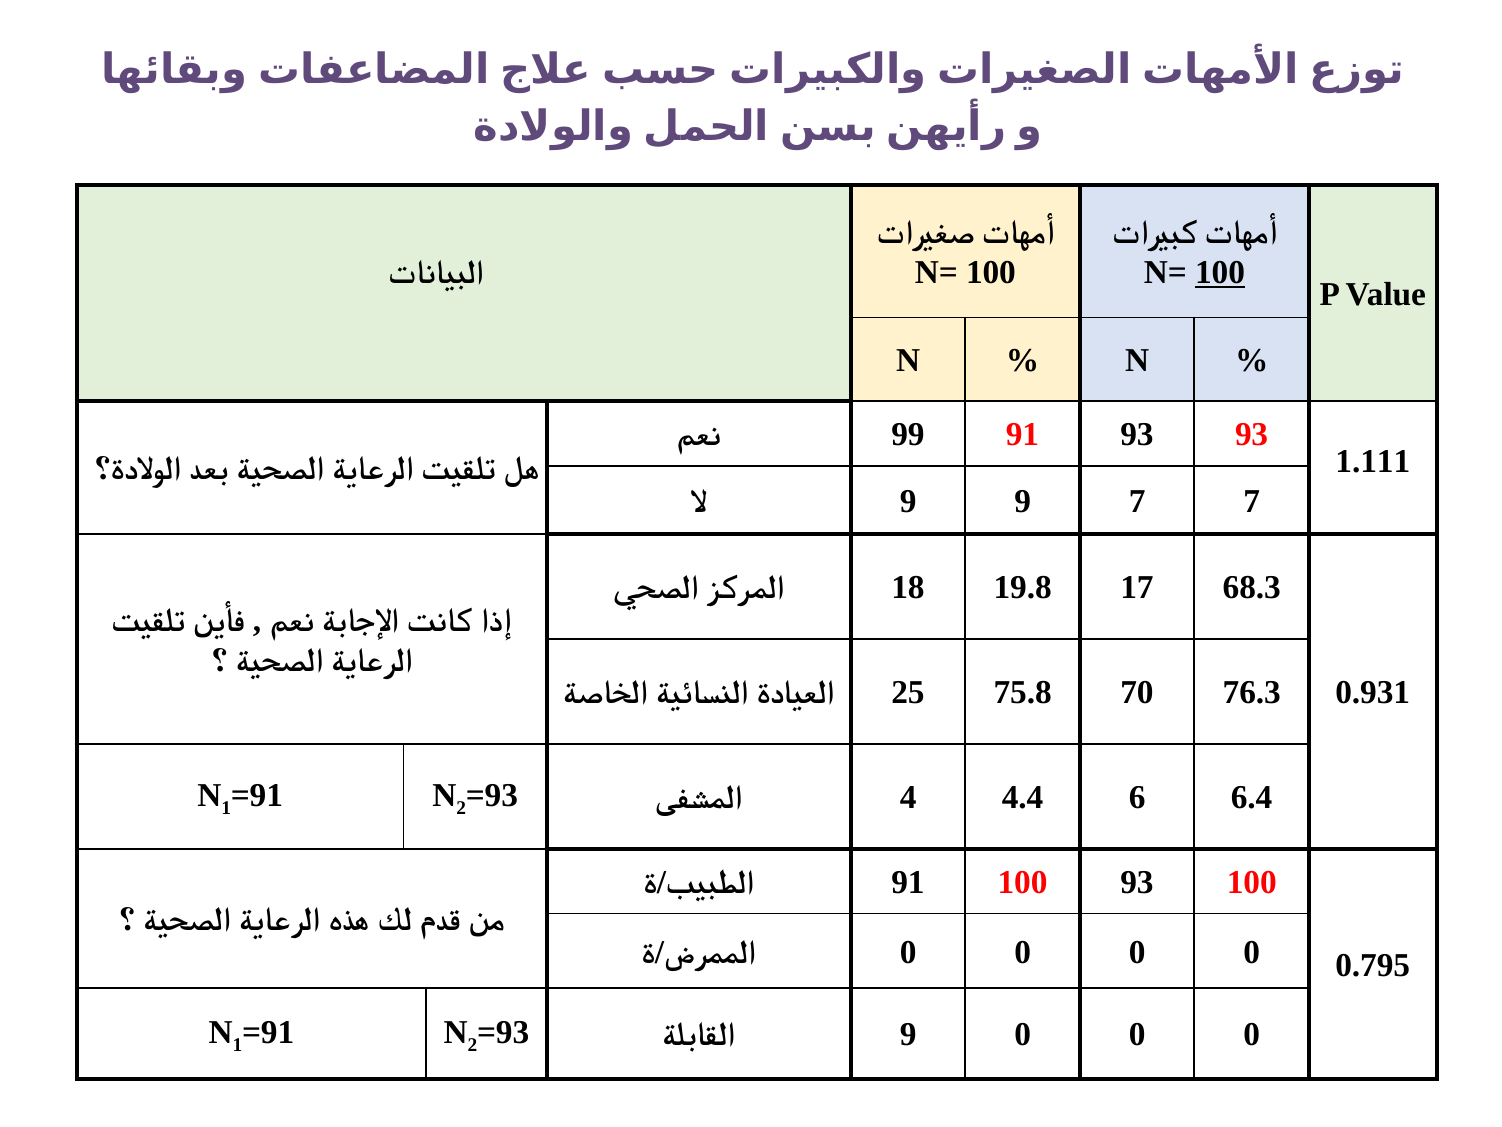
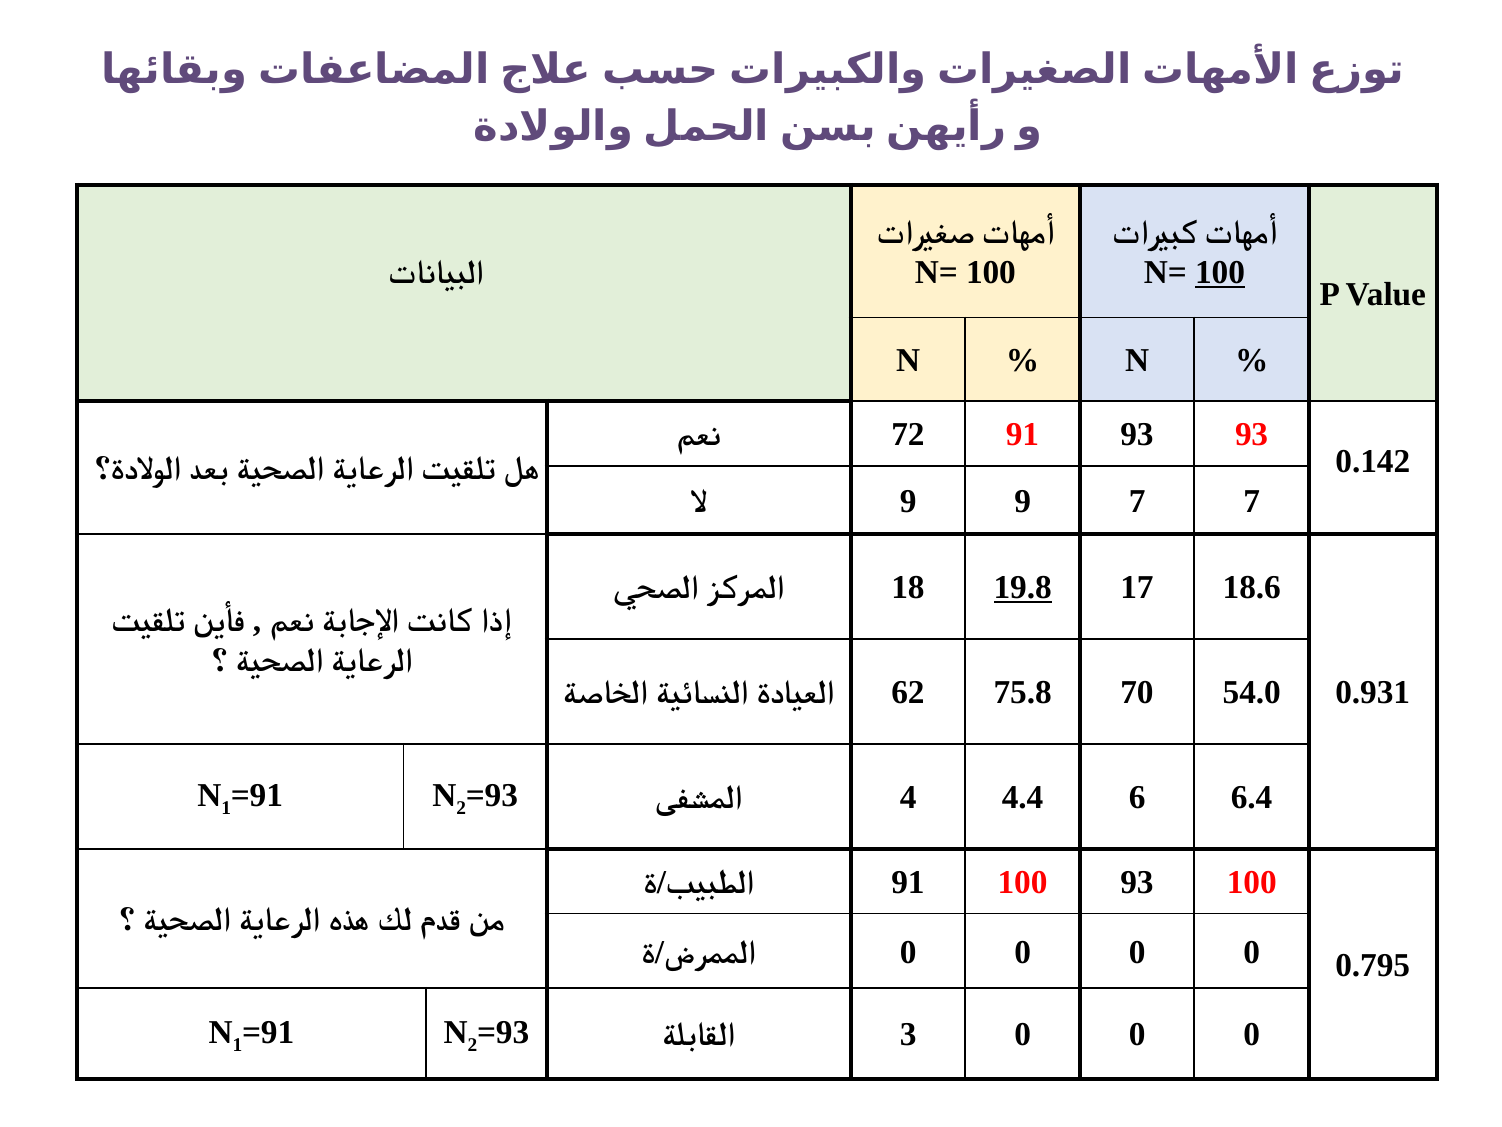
99: 99 -> 72
1.111: 1.111 -> 0.142
19.8 underline: none -> present
68.3: 68.3 -> 18.6
25: 25 -> 62
76.3: 76.3 -> 54.0
9 at (908, 1034): 9 -> 3
